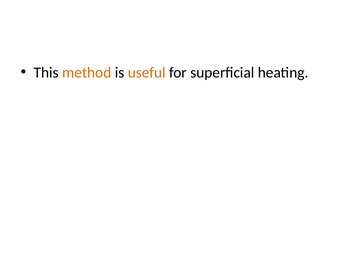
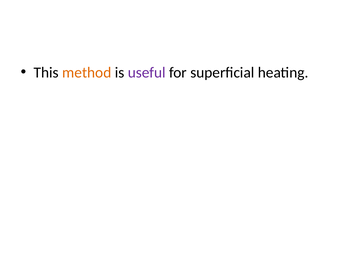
useful colour: orange -> purple
